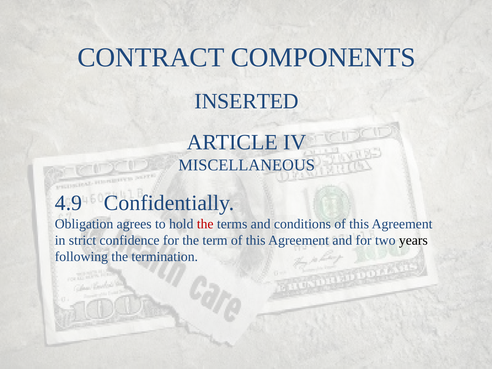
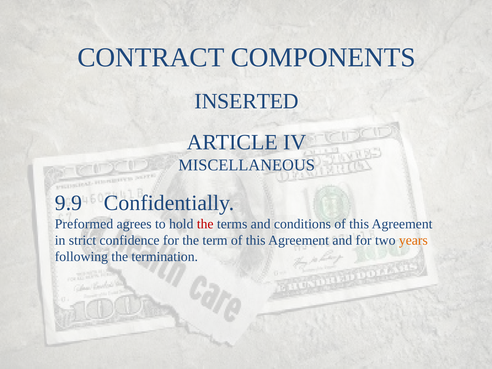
4.9: 4.9 -> 9.9
Obligation: Obligation -> Preformed
years colour: black -> orange
